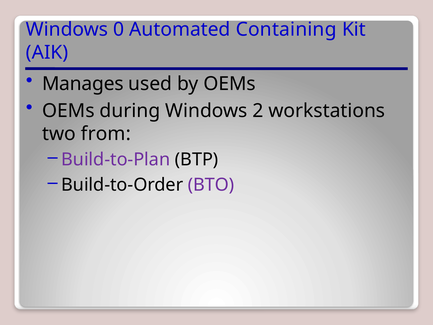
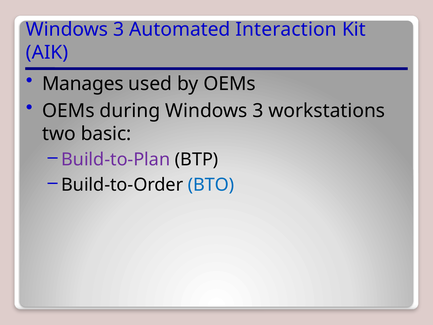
0 at (119, 29): 0 -> 3
Containing: Containing -> Interaction
2 at (258, 111): 2 -> 3
from: from -> basic
BTO colour: purple -> blue
